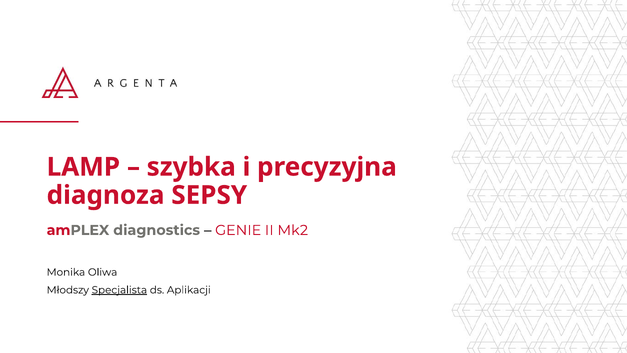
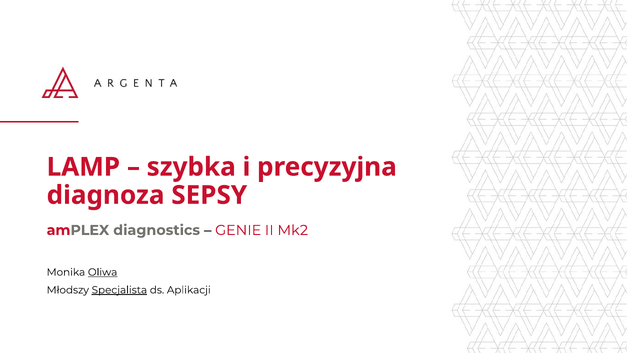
Oliwa underline: none -> present
